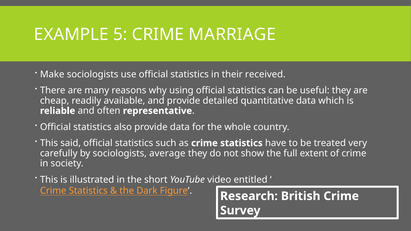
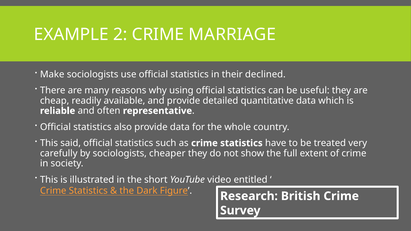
5: 5 -> 2
received: received -> declined
average: average -> cheaper
